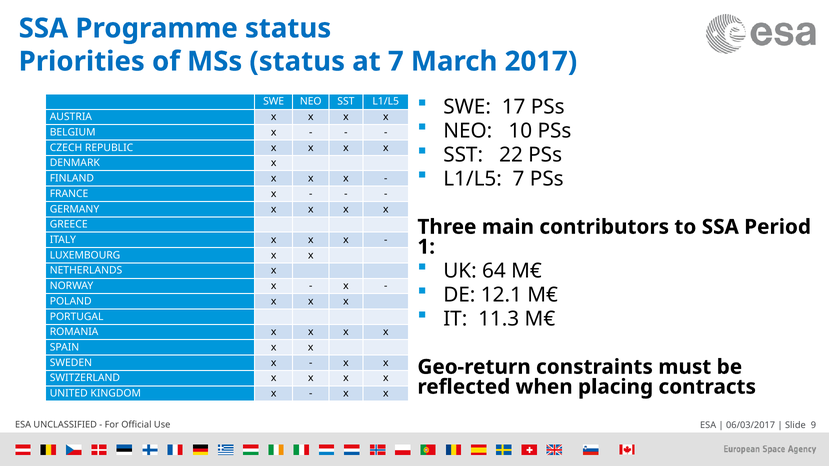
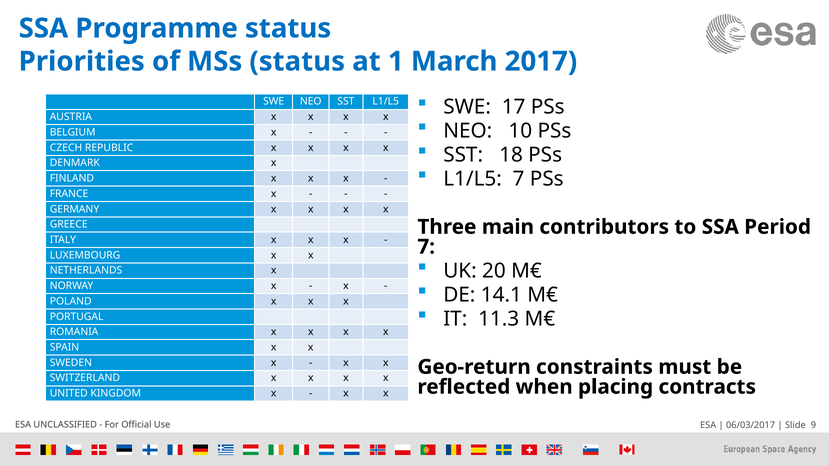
at 7: 7 -> 1
22: 22 -> 18
1 at (426, 247): 1 -> 7
64: 64 -> 20
12.1: 12.1 -> 14.1
